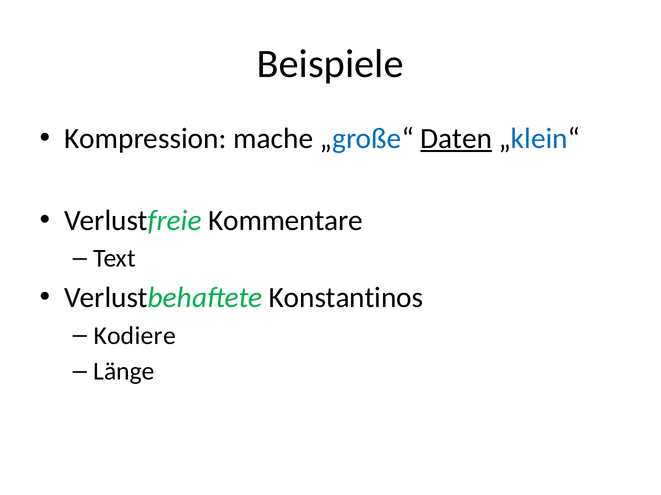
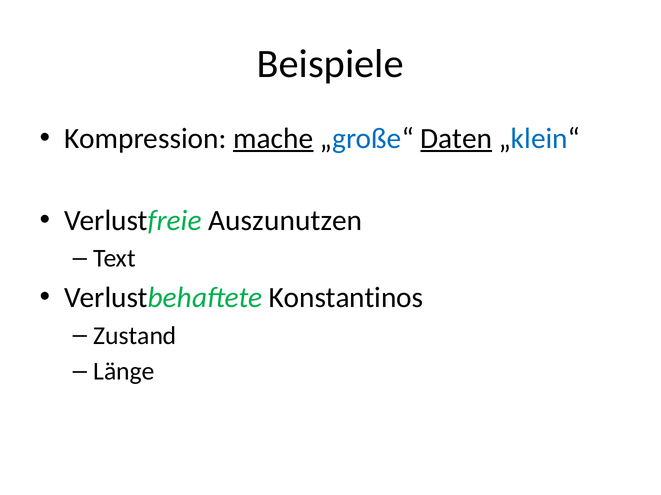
mache underline: none -> present
Kommentare: Kommentare -> Auszunutzen
Kodiere: Kodiere -> Zustand
